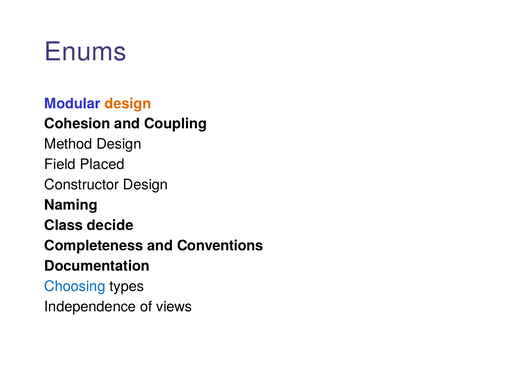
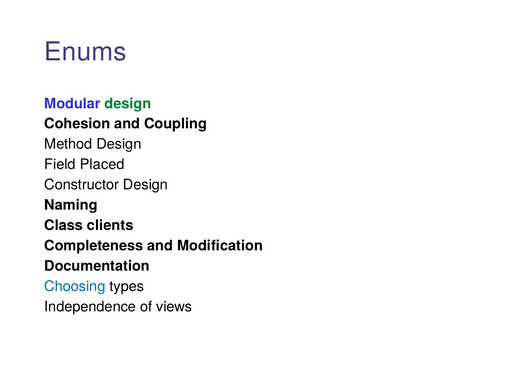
design at (128, 104) colour: orange -> green
decide: decide -> clients
Conventions: Conventions -> Modification
